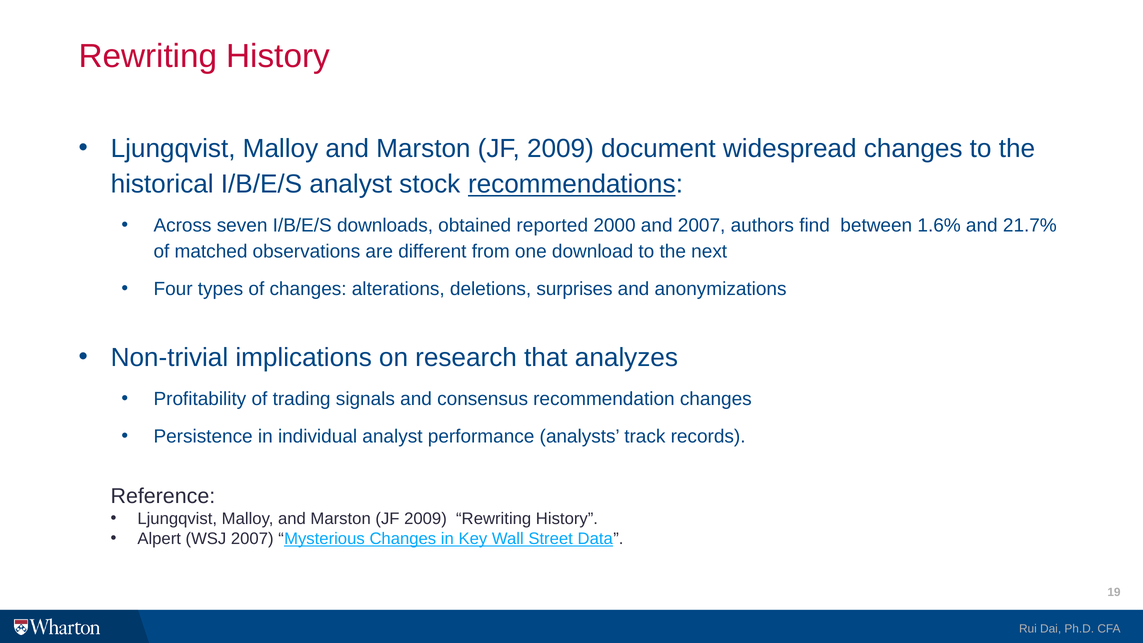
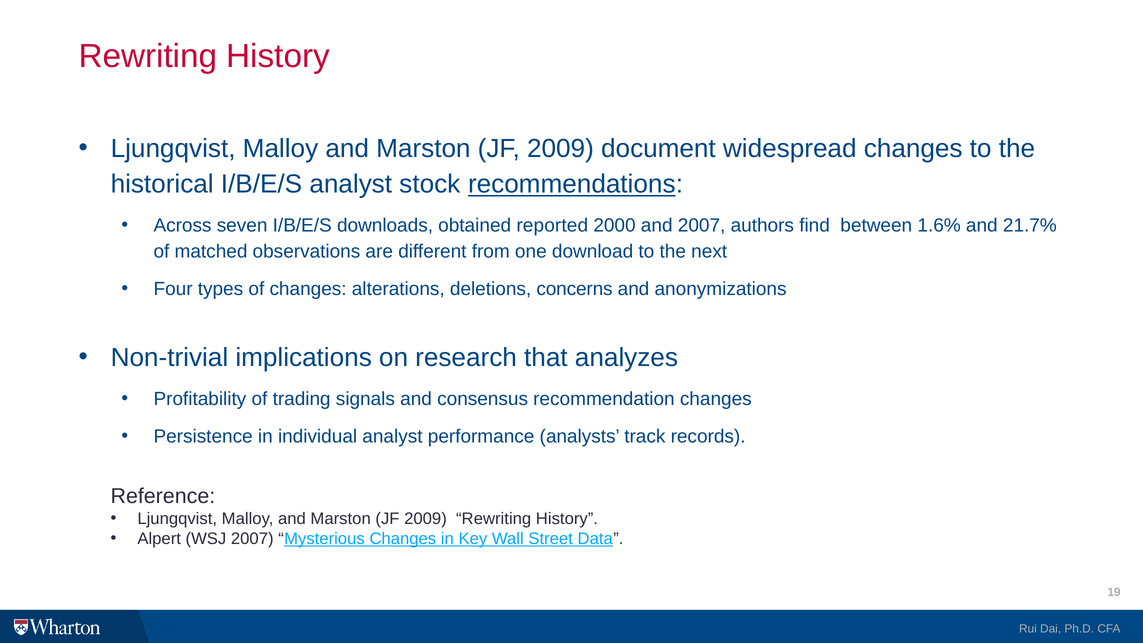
surprises: surprises -> concerns
